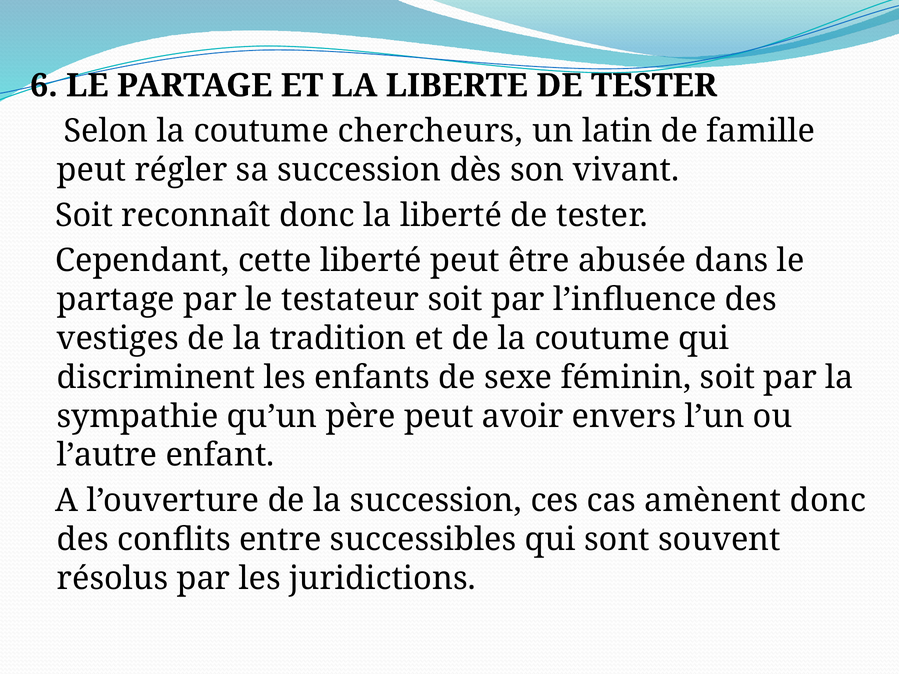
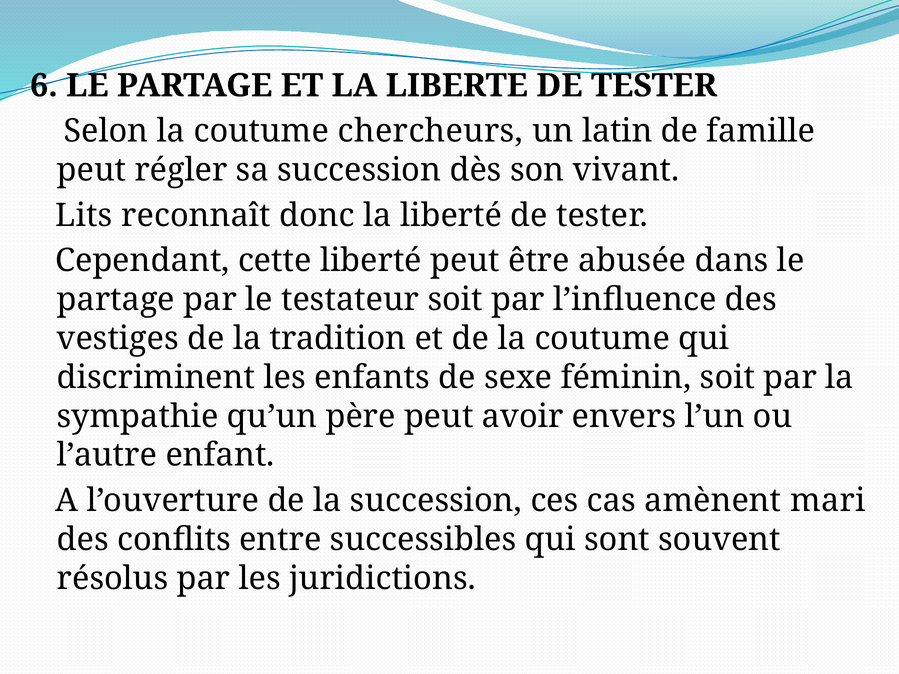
Soit at (84, 215): Soit -> Lits
amènent donc: donc -> mari
